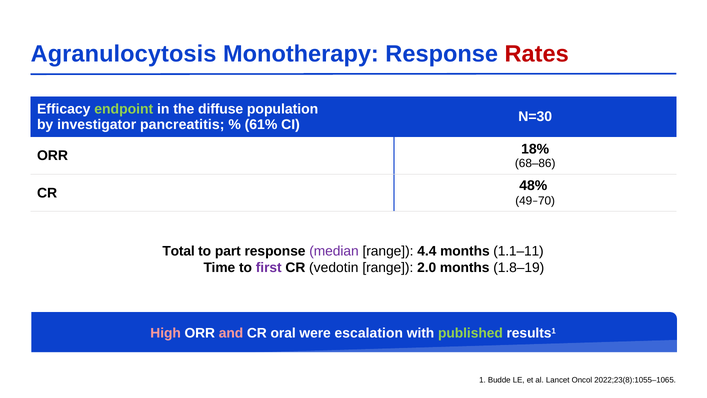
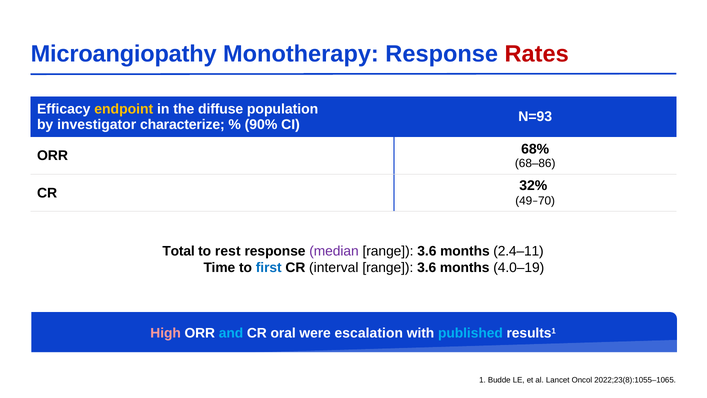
Agranulocytosis: Agranulocytosis -> Microangiopathy
endpoint colour: light green -> yellow
N=30: N=30 -> N=93
pancreatitis: pancreatitis -> characterize
61%: 61% -> 90%
18%: 18% -> 68%
48%: 48% -> 32%
part: part -> rest
4.4 at (427, 251): 4.4 -> 3.6
1.1–11: 1.1–11 -> 2.4–11
first colour: purple -> blue
vedotin: vedotin -> interval
2.0 at (427, 267): 2.0 -> 3.6
1.8‒19: 1.8‒19 -> 4.0‒19
and colour: pink -> light blue
published colour: light green -> light blue
